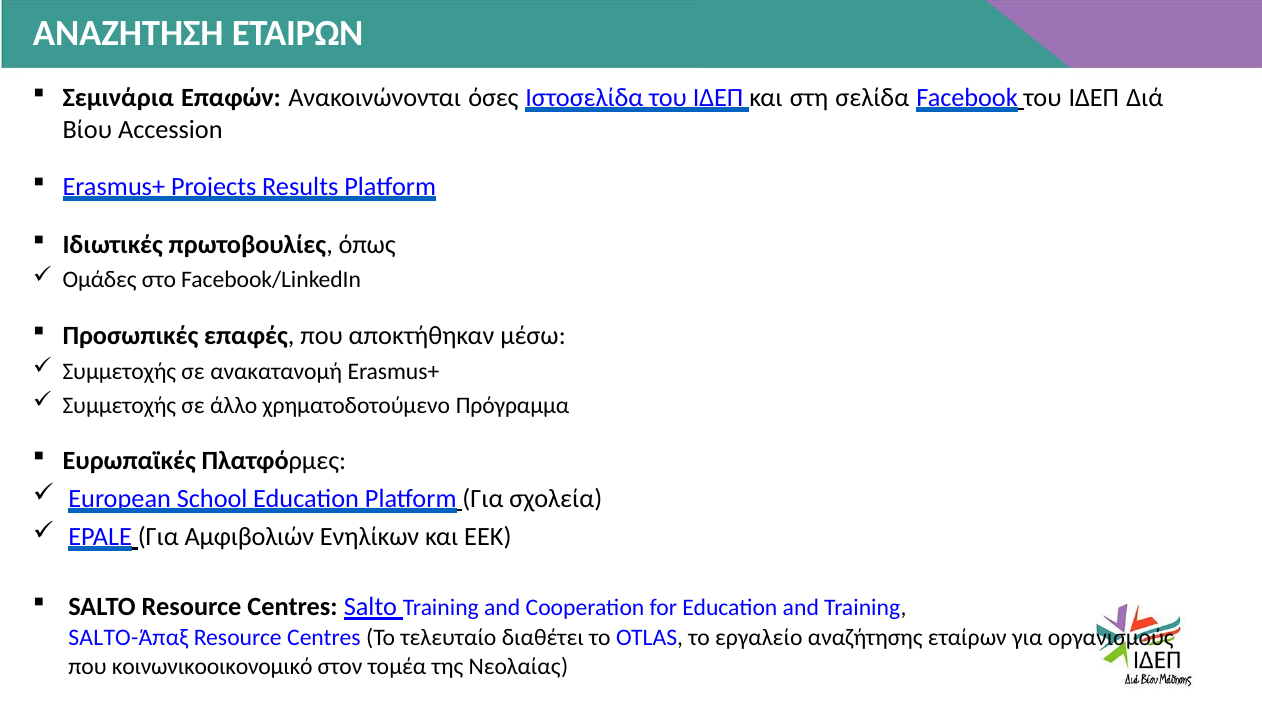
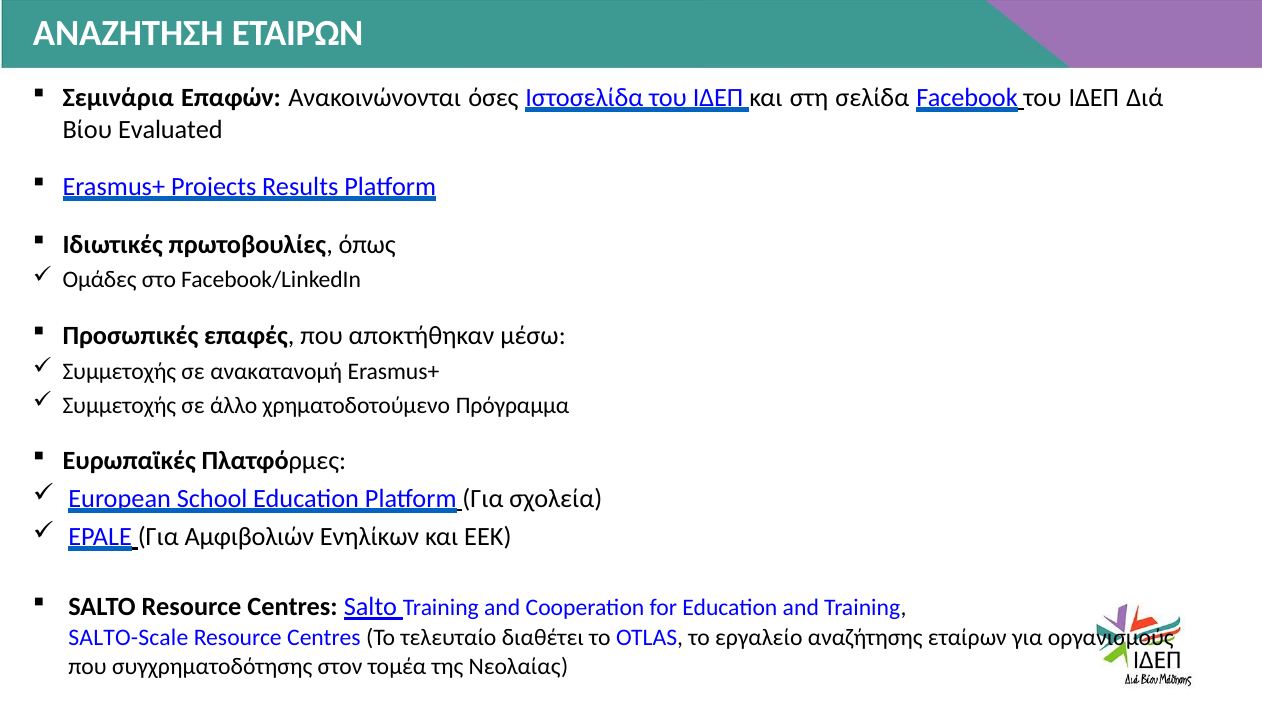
Accession: Accession -> Evaluated
SALTO-Άπαξ: SALTO-Άπαξ -> SALTO-Scale
κοινωνικοοικονομικό: κοινωνικοοικονομικό -> συγχρηματοδότησης
